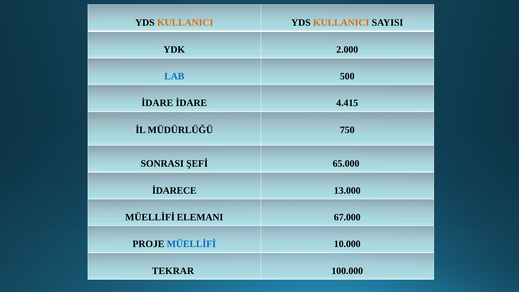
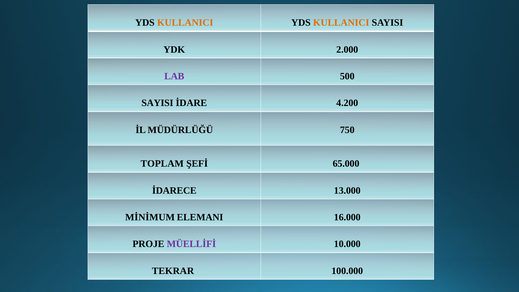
LAB colour: blue -> purple
İDARE at (157, 103): İDARE -> SAYISI
4.415: 4.415 -> 4.200
SONRASI: SONRASI -> TOPLAM
MÜELLİFİ at (150, 217): MÜELLİFİ -> MİNİMUM
67.000: 67.000 -> 16.000
MÜELLİFİ at (191, 244) colour: blue -> purple
